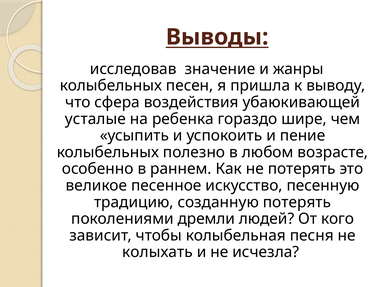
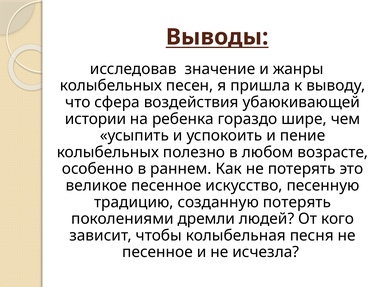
усталые: усталые -> истории
колыхать at (157, 252): колыхать -> песенное
